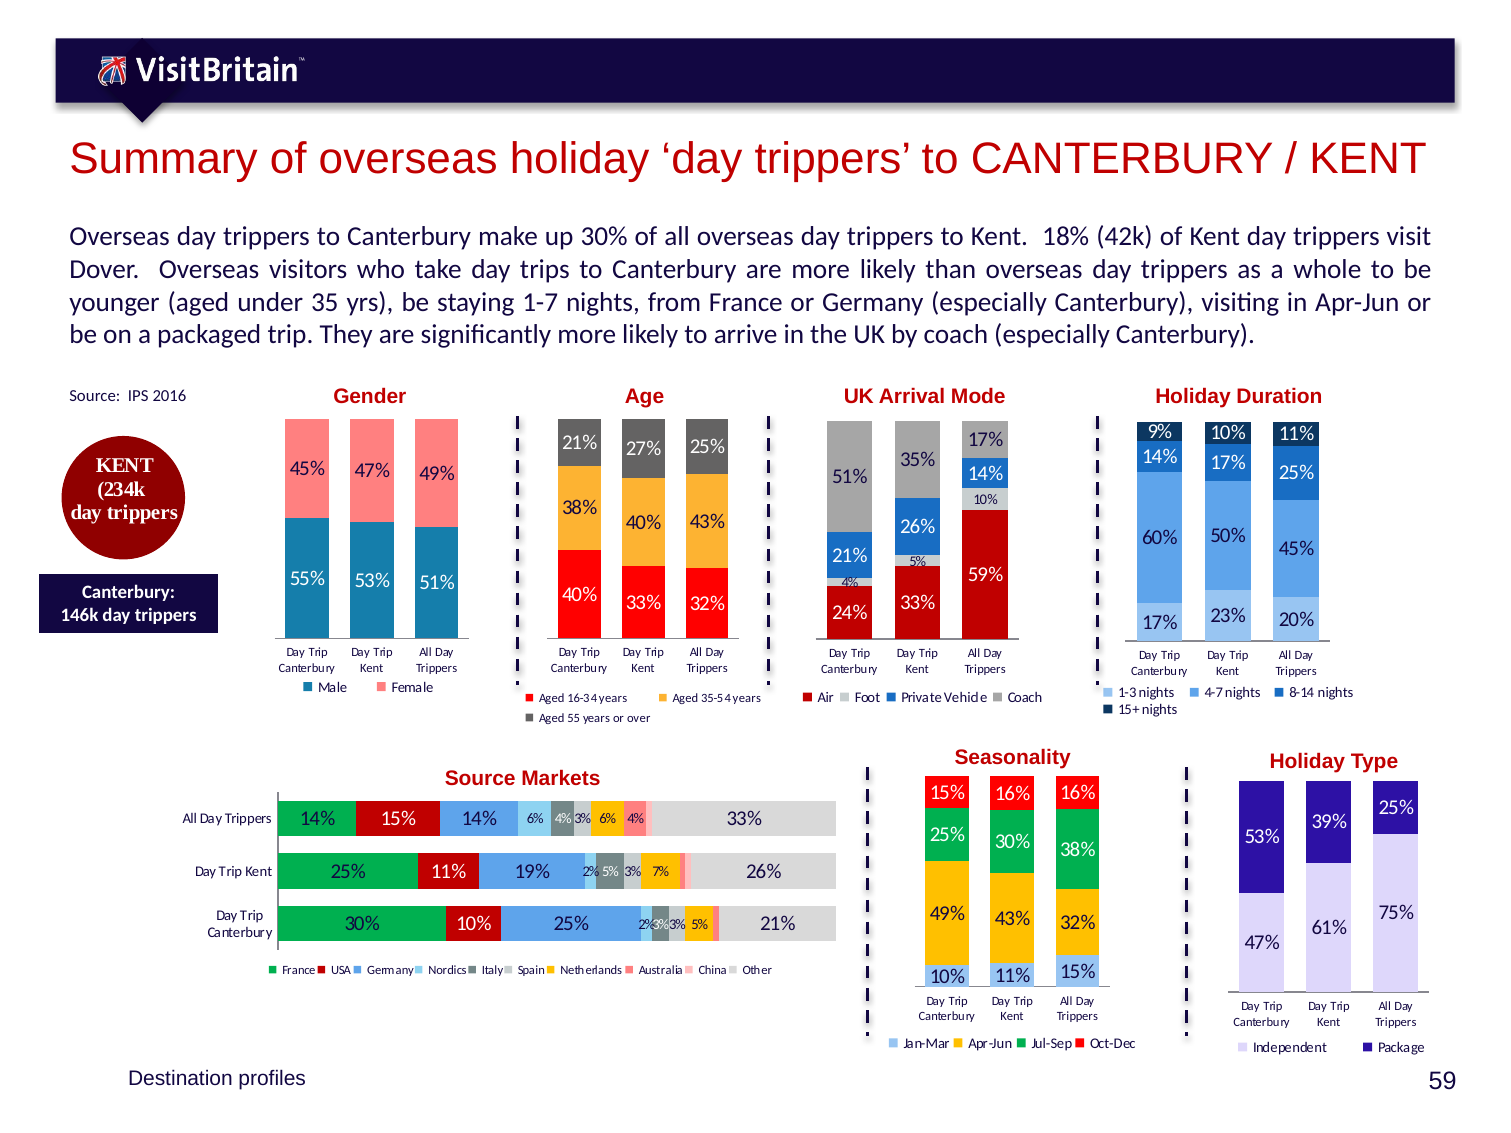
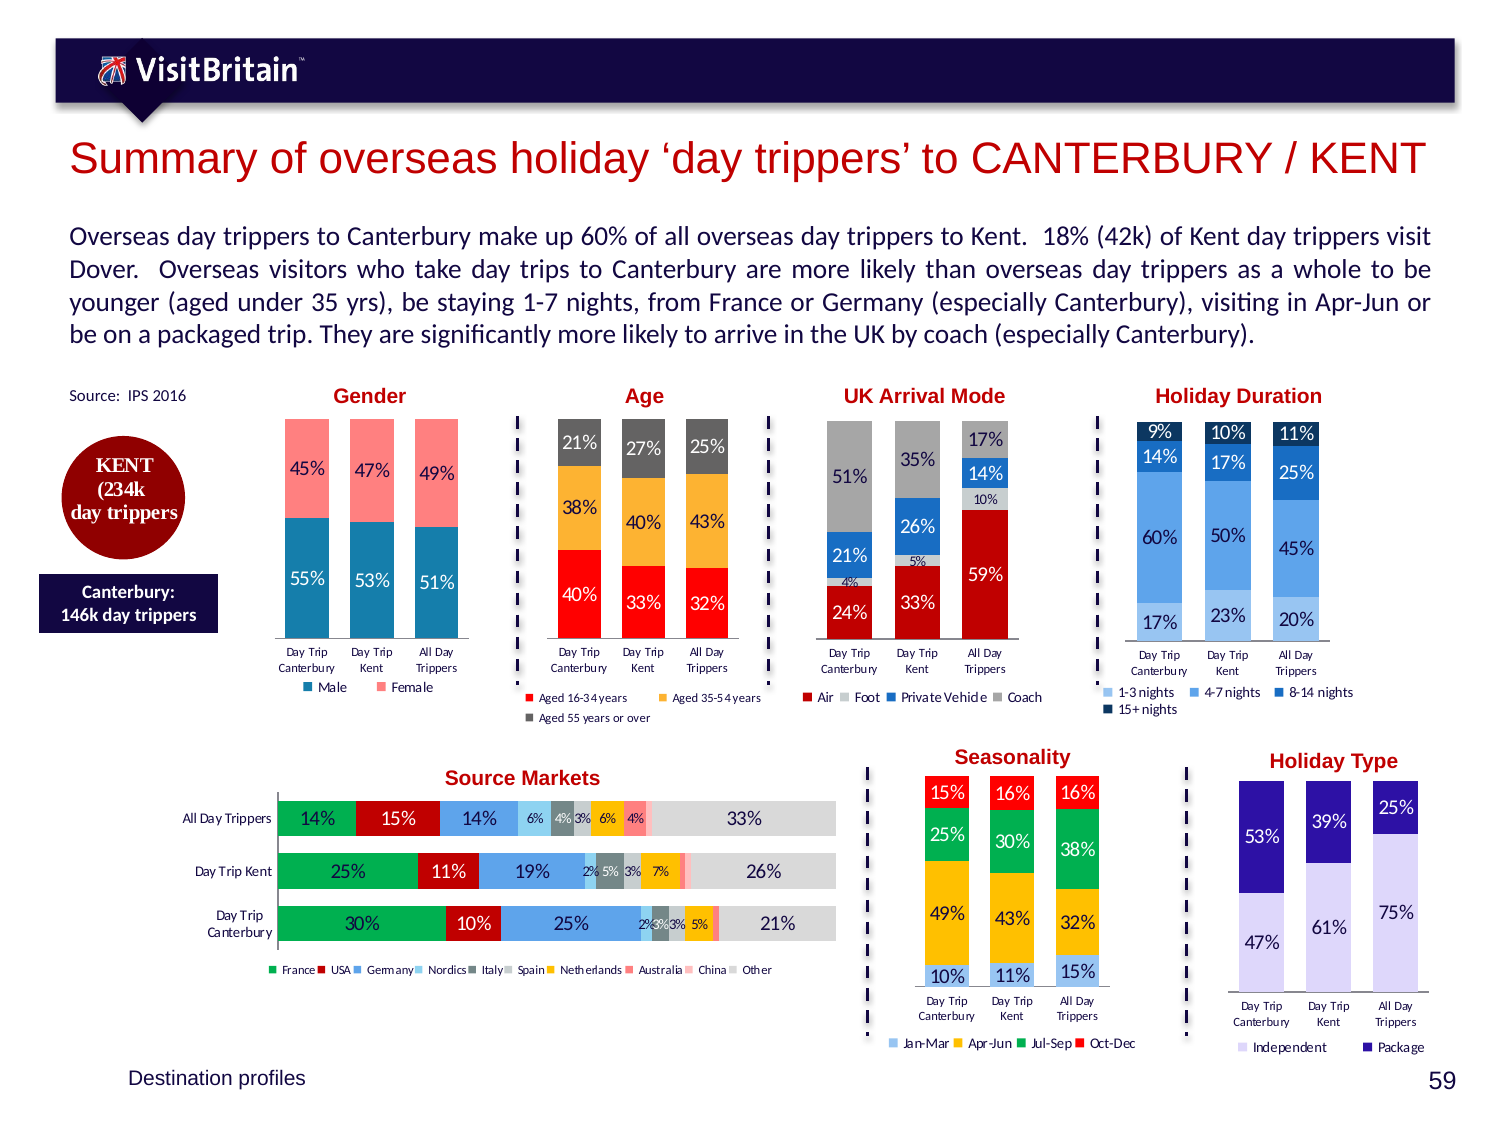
up 30%: 30% -> 60%
